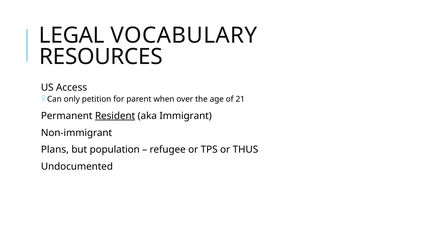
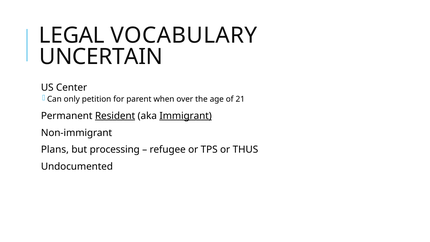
RESOURCES: RESOURCES -> UNCERTAIN
Access: Access -> Center
Immigrant underline: none -> present
population: population -> processing
